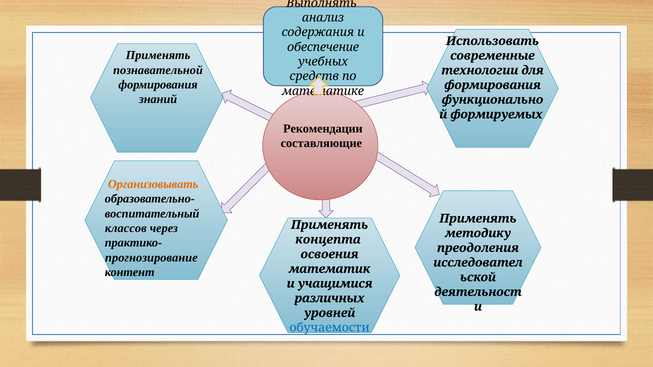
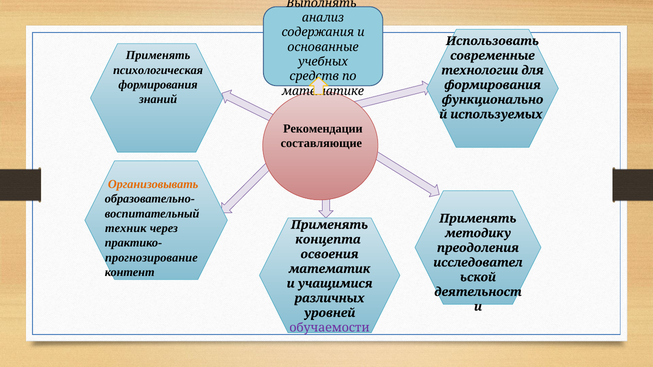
обеспечение: обеспечение -> основанные
познавательной: познавательной -> психологическая
формируемых: формируемых -> используемых
классов: классов -> техник
обучаемости colour: blue -> purple
